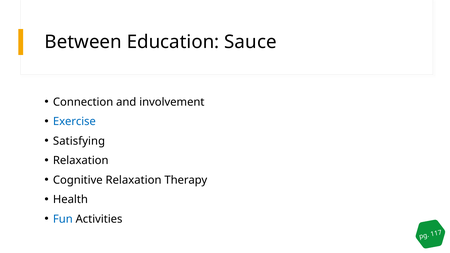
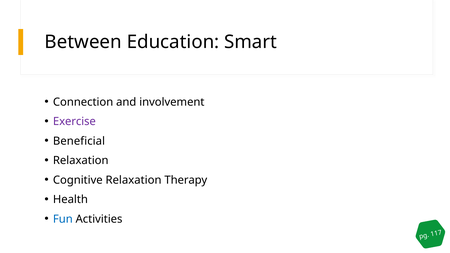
Sauce: Sauce -> Smart
Exercise colour: blue -> purple
Satisfying: Satisfying -> Beneficial
